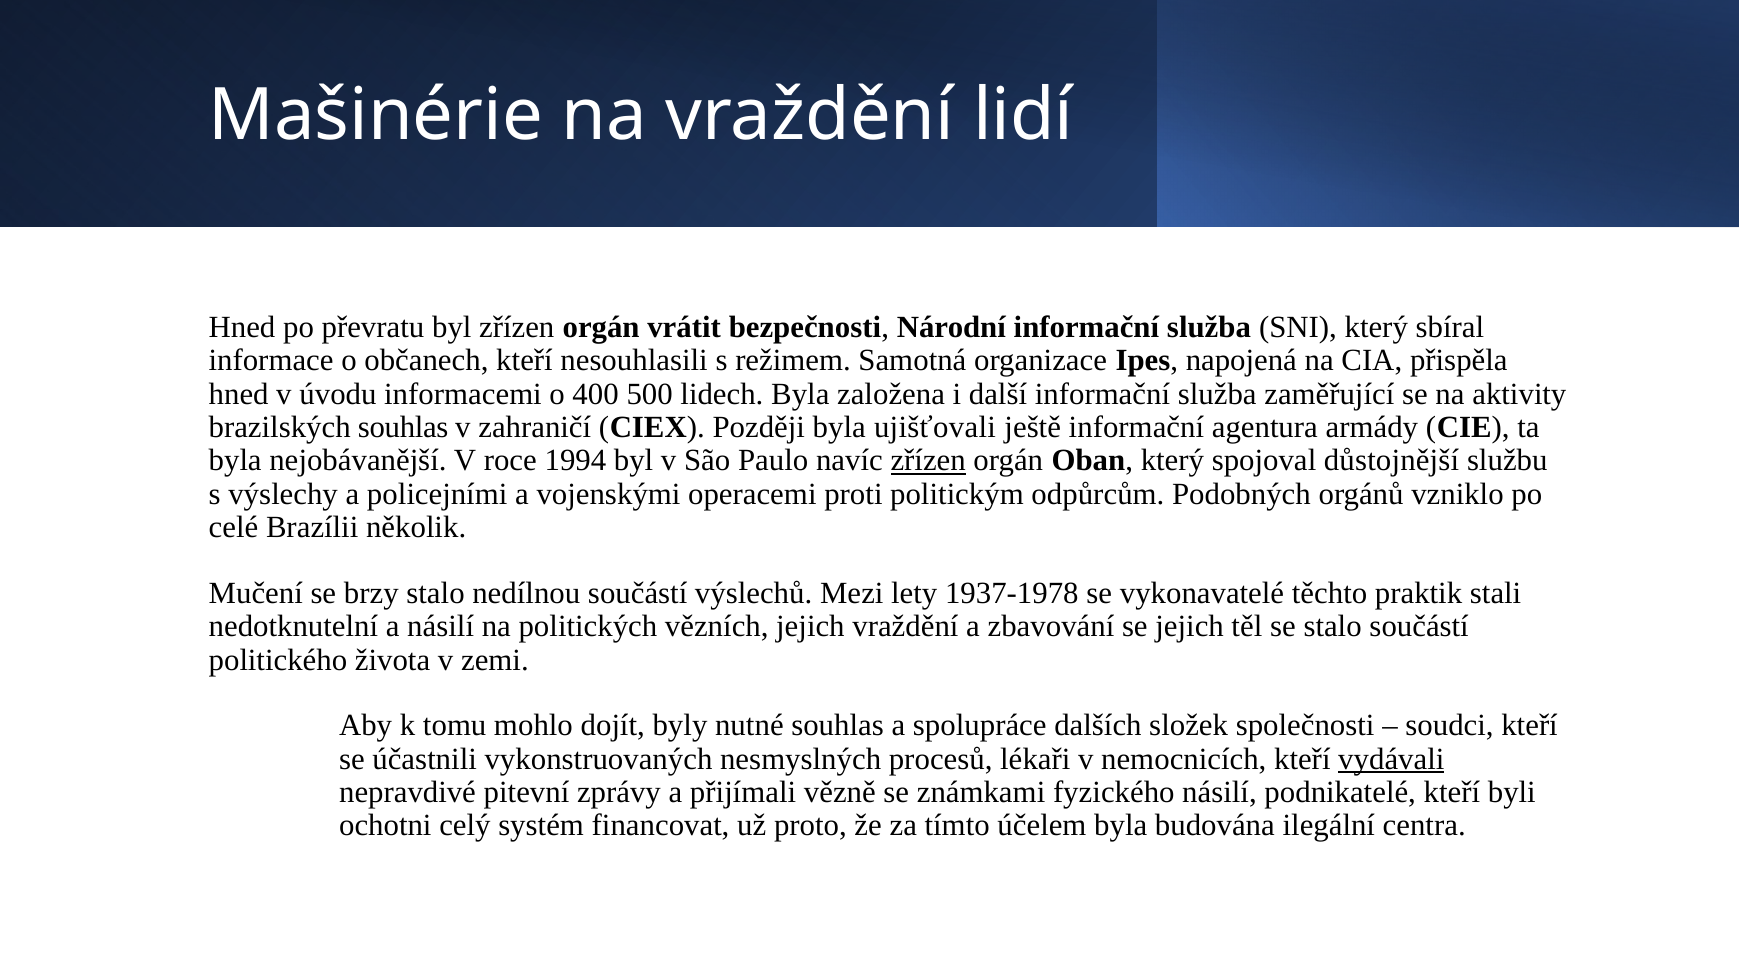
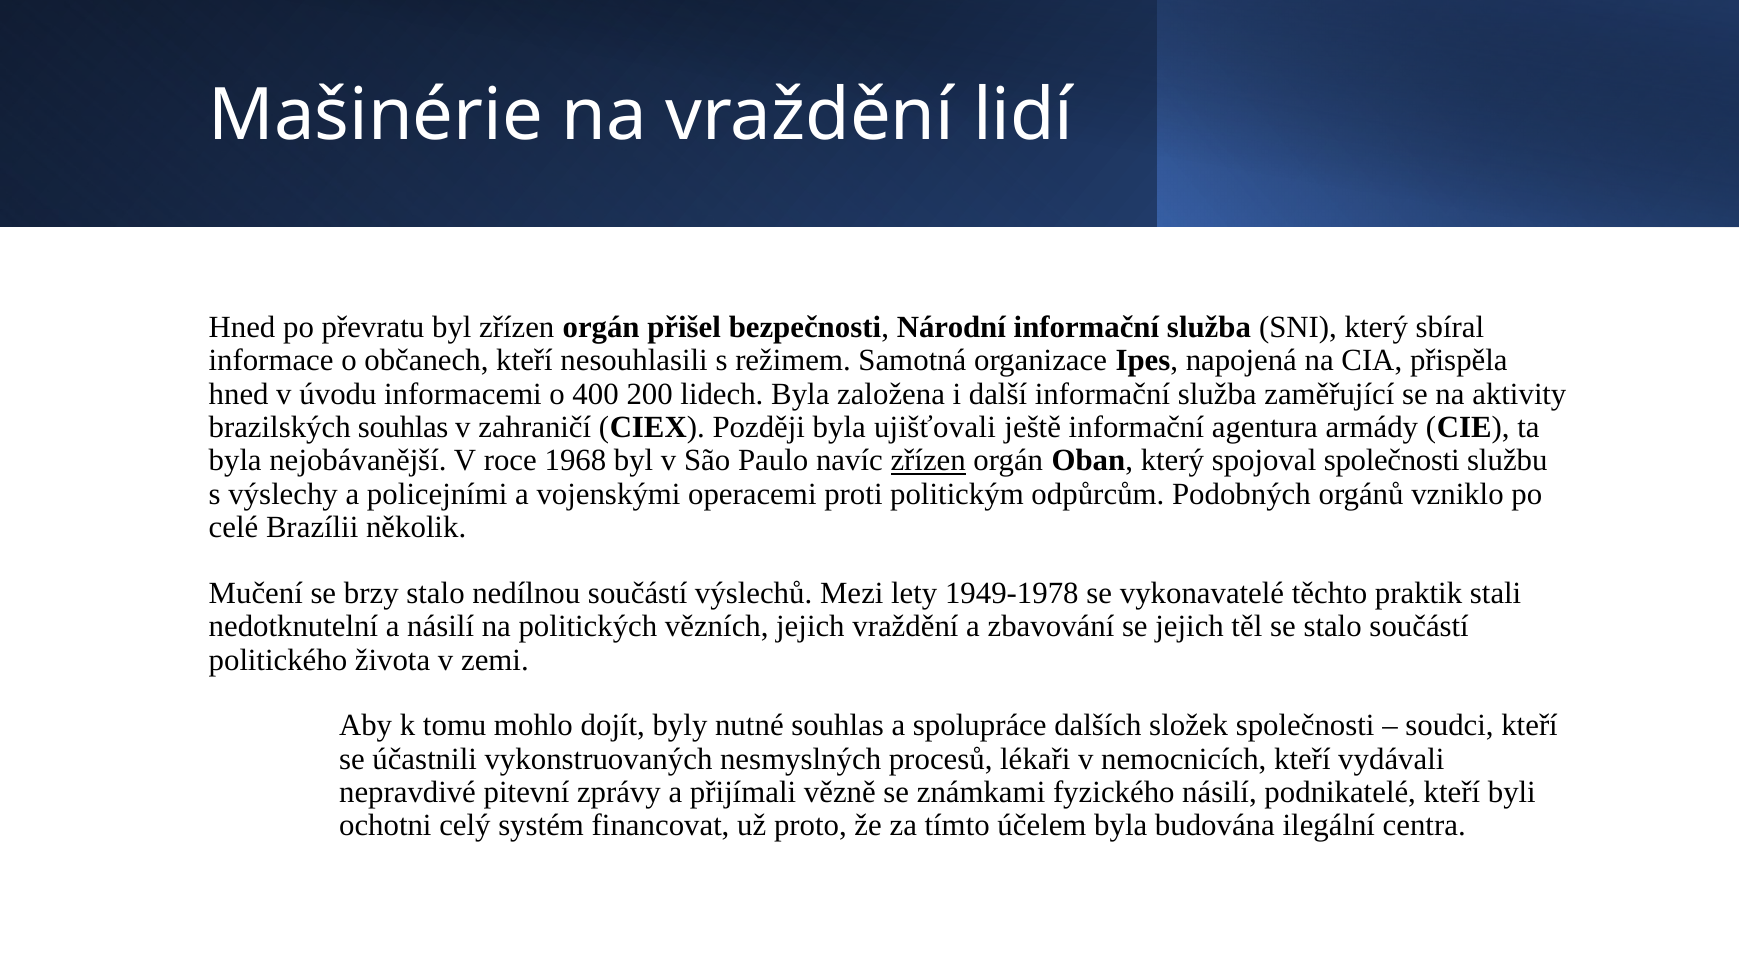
vrátit: vrátit -> přišel
500: 500 -> 200
1994: 1994 -> 1968
spojoval důstojnější: důstojnější -> společnosti
1937-1978: 1937-1978 -> 1949-1978
vydávali underline: present -> none
